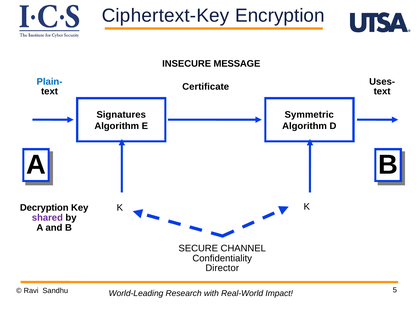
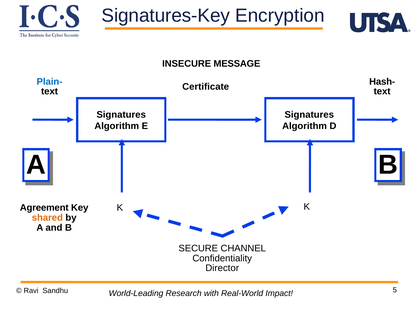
Ciphertext-Key: Ciphertext-Key -> Signatures-Key
Uses-: Uses- -> Hash-
Symmetric at (309, 115): Symmetric -> Signatures
Decryption: Decryption -> Agreement
shared colour: purple -> orange
